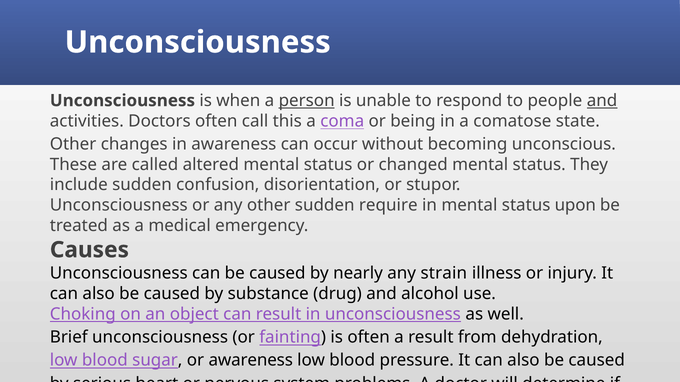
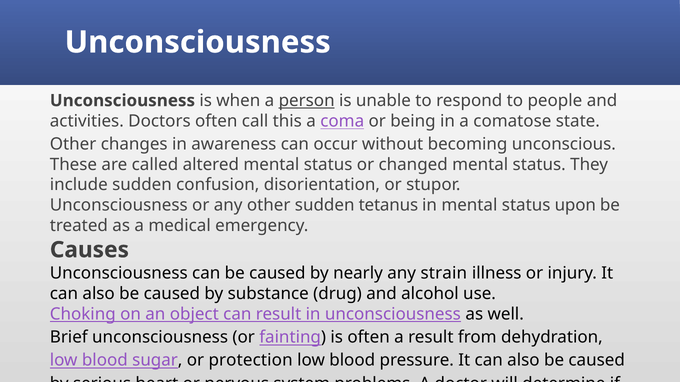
and at (602, 101) underline: present -> none
require: require -> tetanus
or awareness: awareness -> protection
